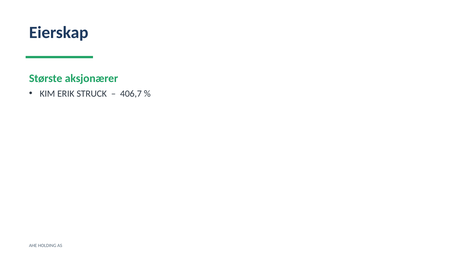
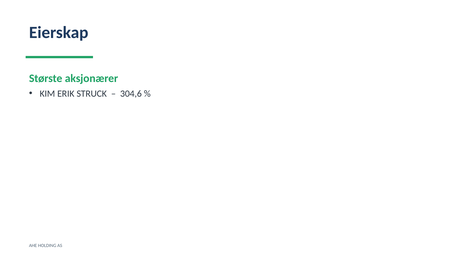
406,7: 406,7 -> 304,6
